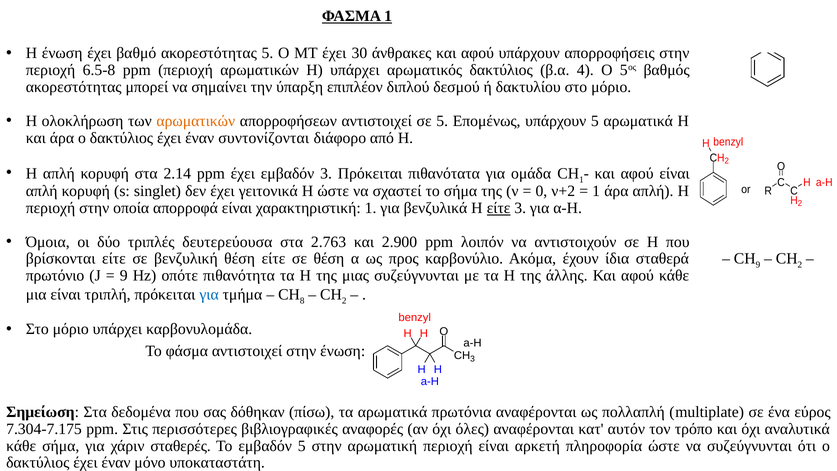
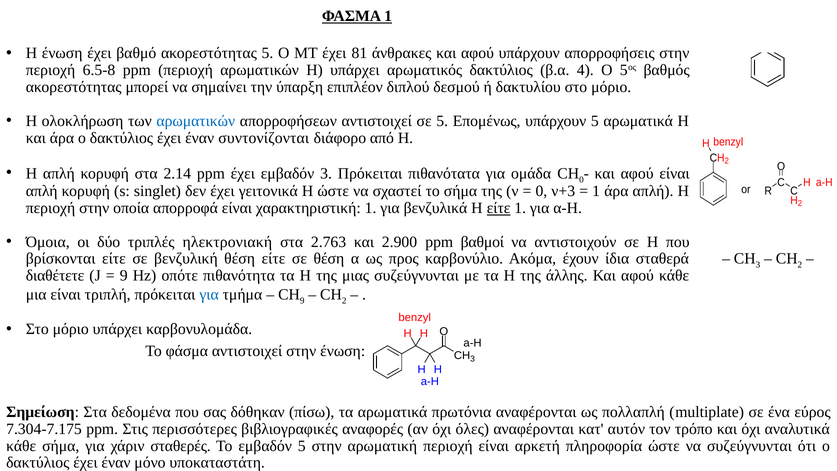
30: 30 -> 81
αρωματικών at (196, 121) colour: orange -> blue
1 at (581, 180): 1 -> 0
ν+2: ν+2 -> ν+3
είτε 3: 3 -> 1
δευτερεύουσα: δευτερεύουσα -> ηλεκτρονιακή
λοιπόν: λοιπόν -> βαθμοί
9 at (758, 264): 9 -> 3
πρωτόνιο: πρωτόνιο -> διαθέτετε
8 at (302, 301): 8 -> 9
